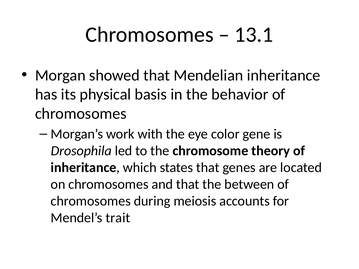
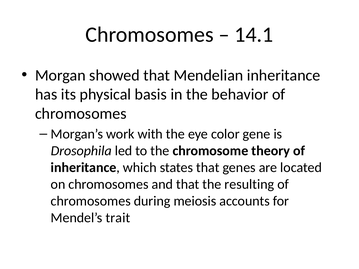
13.1: 13.1 -> 14.1
between: between -> resulting
